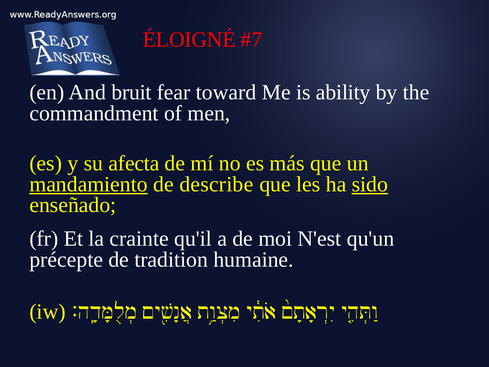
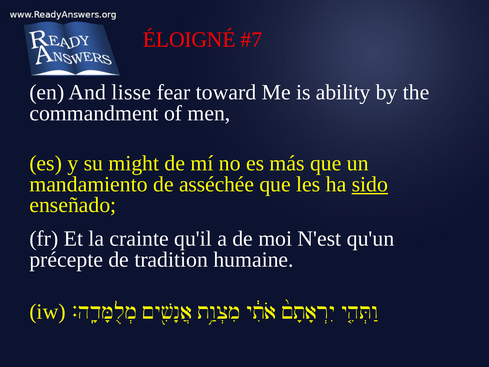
bruit: bruit -> lisse
afecta: afecta -> might
mandamiento underline: present -> none
describe: describe -> asséchée
